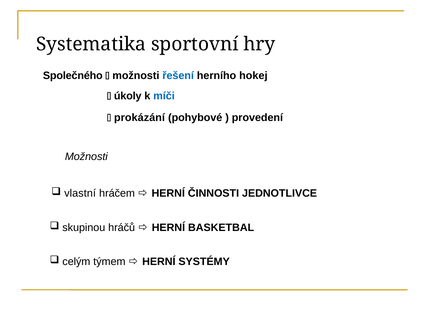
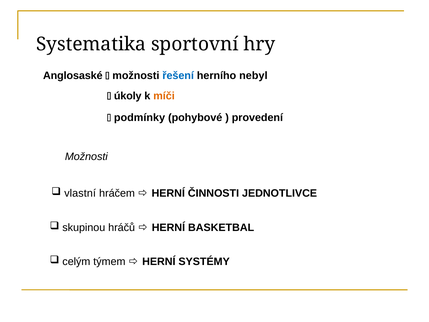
Společného: Společného -> Anglosaské
hokej: hokej -> nebyl
míči colour: blue -> orange
prokázání: prokázání -> podmínky
